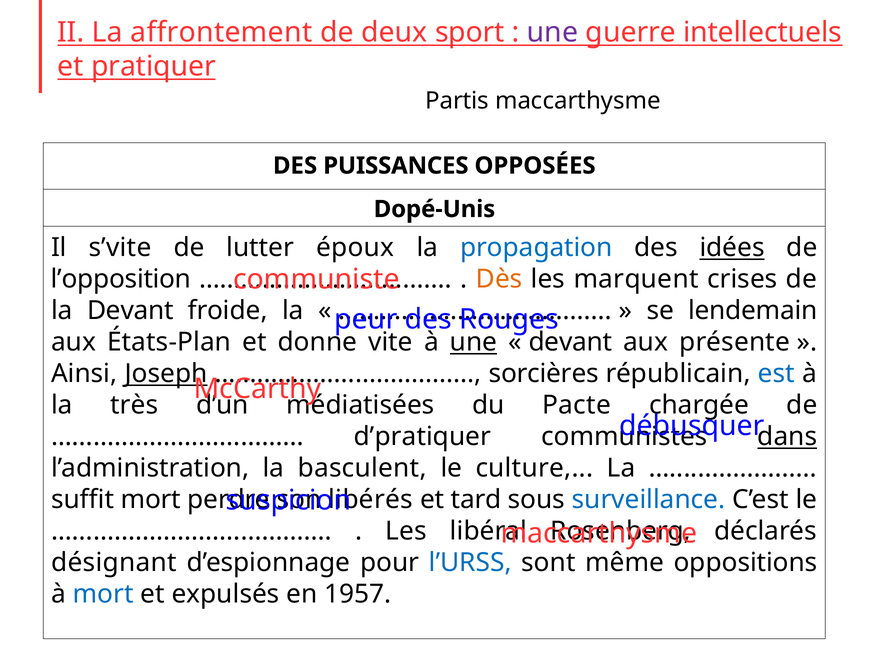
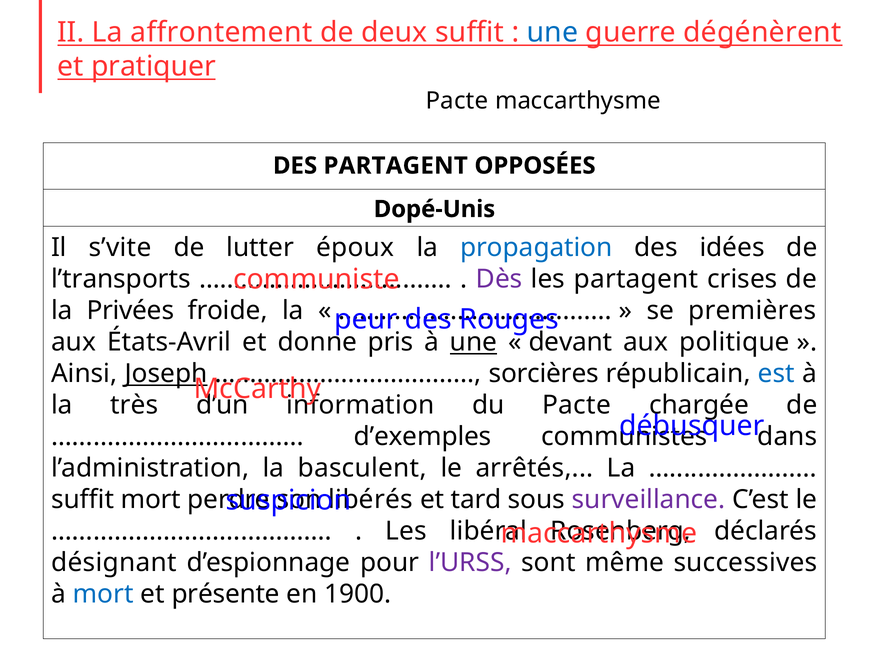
deux sport: sport -> suffit
une at (552, 32) colour: purple -> blue
intellectuels: intellectuels -> dégénèrent
Partis at (457, 101): Partis -> Pacte
DES PUISSANCES: PUISSANCES -> PARTAGENT
idées underline: present -> none
l’opposition: l’opposition -> l’transports
Dès colour: orange -> purple
les marquent: marquent -> partagent
la Devant: Devant -> Privées
lendemain: lendemain -> premières
États-Plan: États-Plan -> États-Avril
vite: vite -> pris
présente: présente -> politique
médiatisées: médiatisées -> information
d’pratiquer: d’pratiquer -> d’exemples
dans underline: present -> none
culture: culture -> arrêtés
surveillance colour: blue -> purple
l’URSS colour: blue -> purple
oppositions: oppositions -> successives
expulsés: expulsés -> présente
1957: 1957 -> 1900
